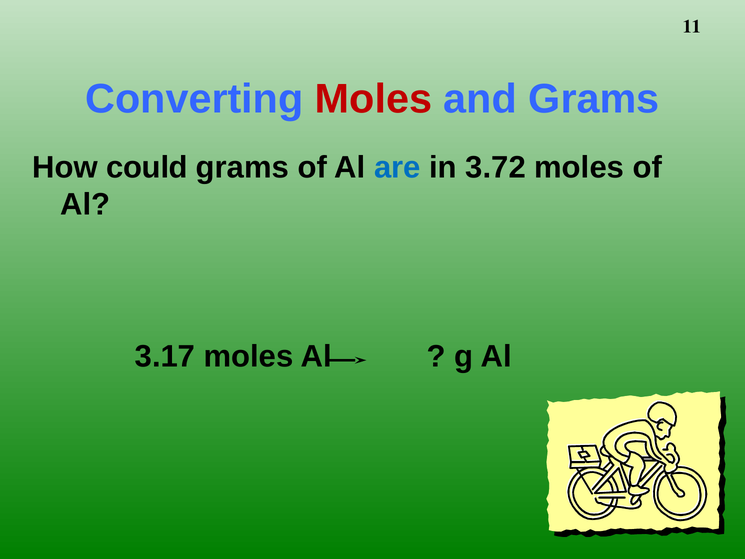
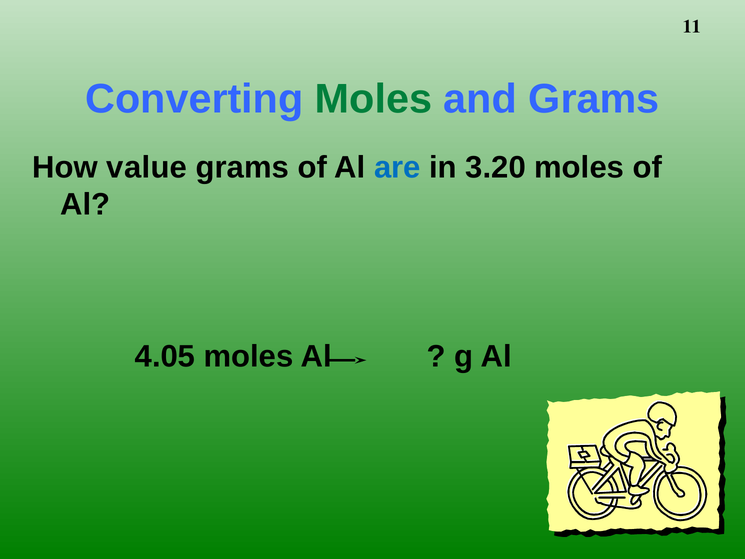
Moles at (373, 99) colour: red -> green
could: could -> value
3.72: 3.72 -> 3.20
3.17: 3.17 -> 4.05
